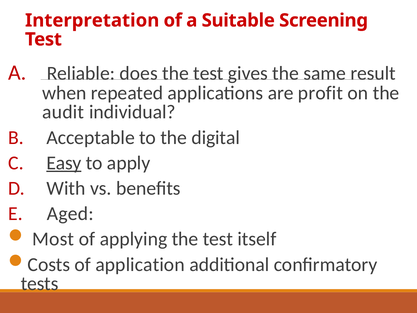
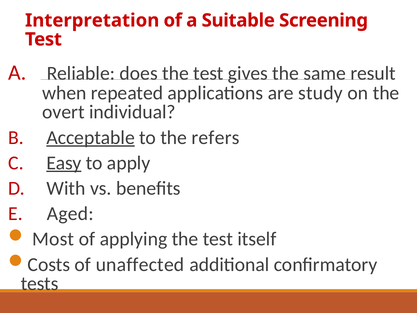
profit: profit -> study
audit: audit -> overt
Acceptable underline: none -> present
digital: digital -> refers
application: application -> unaffected
